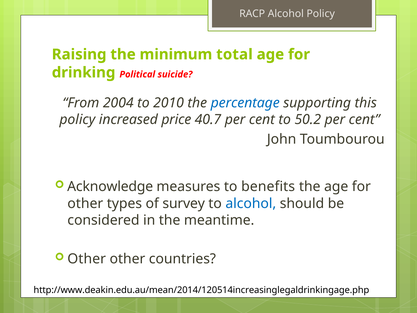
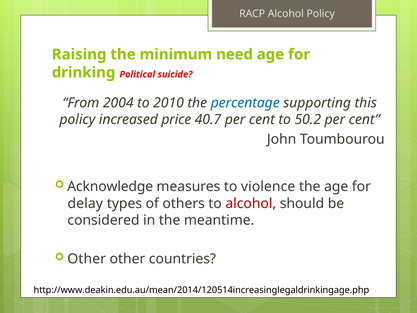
total: total -> need
benefits: benefits -> violence
other at (85, 203): other -> delay
survey: survey -> others
alcohol at (251, 203) colour: blue -> red
